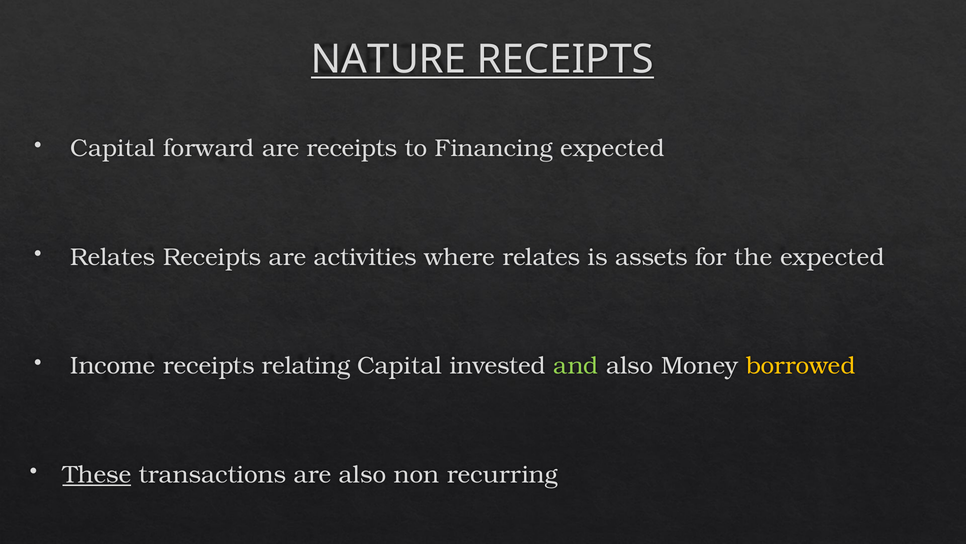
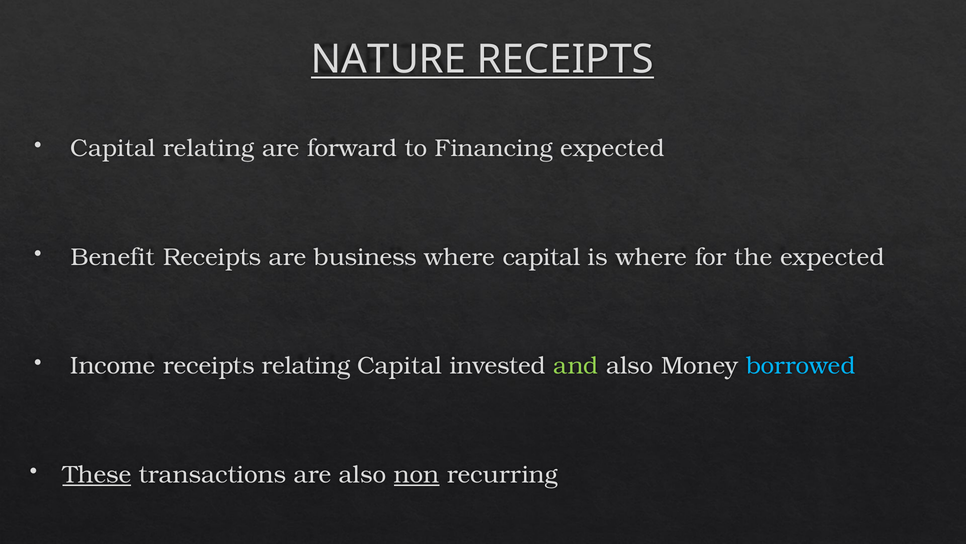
Capital forward: forward -> relating
are receipts: receipts -> forward
Relates at (113, 257): Relates -> Benefit
activities: activities -> business
where relates: relates -> capital
is assets: assets -> where
borrowed colour: yellow -> light blue
non underline: none -> present
